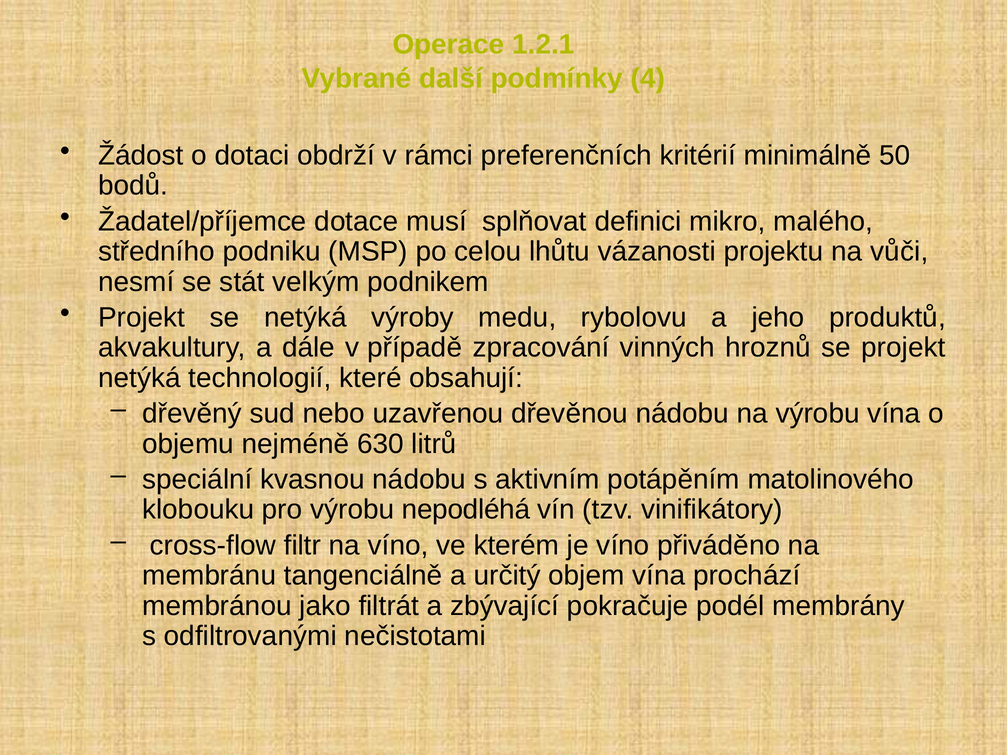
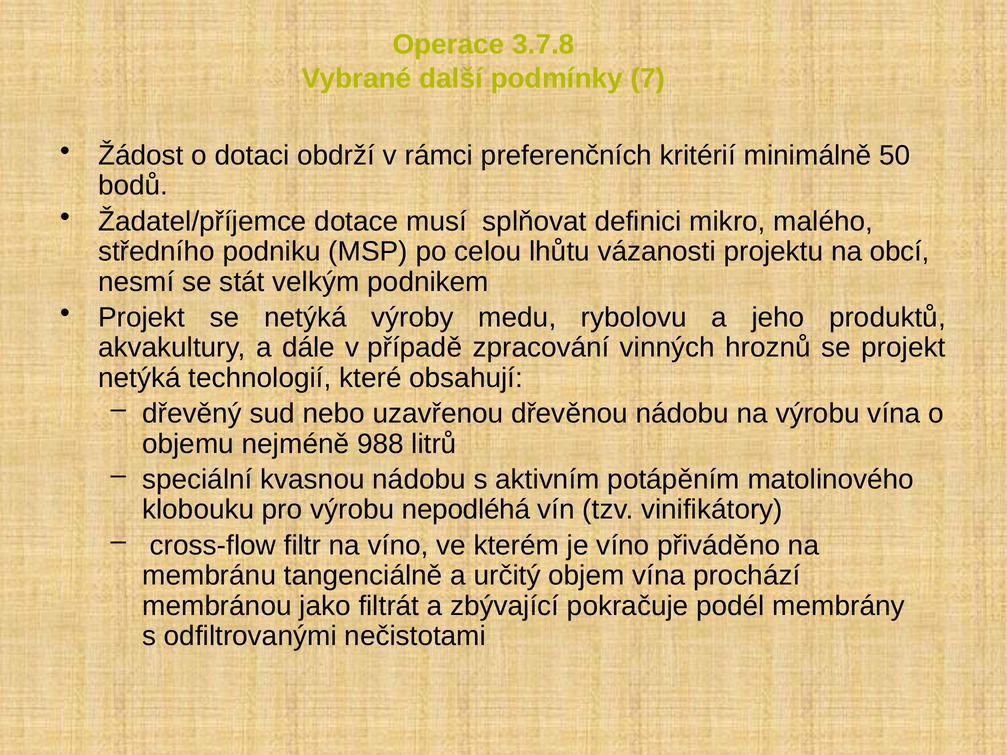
1.2.1: 1.2.1 -> 3.7.8
4: 4 -> 7
vůči: vůči -> obcí
630: 630 -> 988
